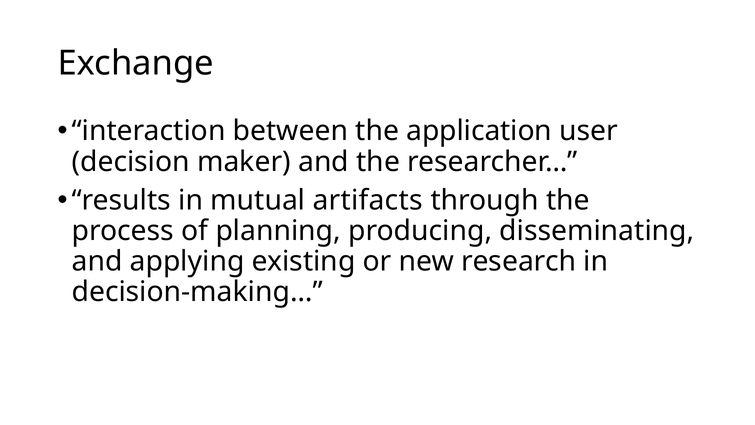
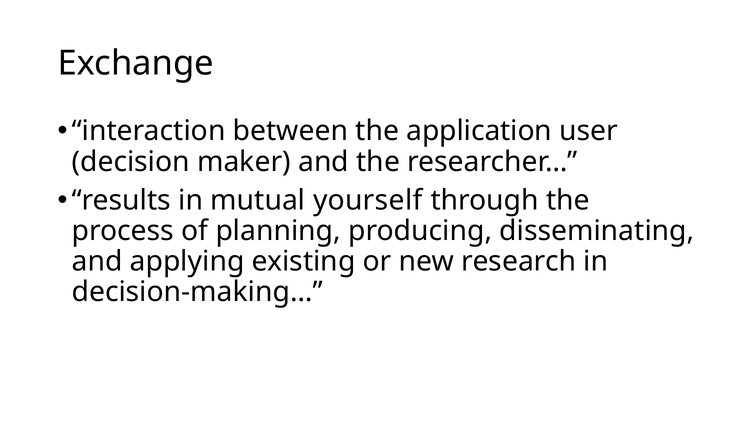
artifacts: artifacts -> yourself
